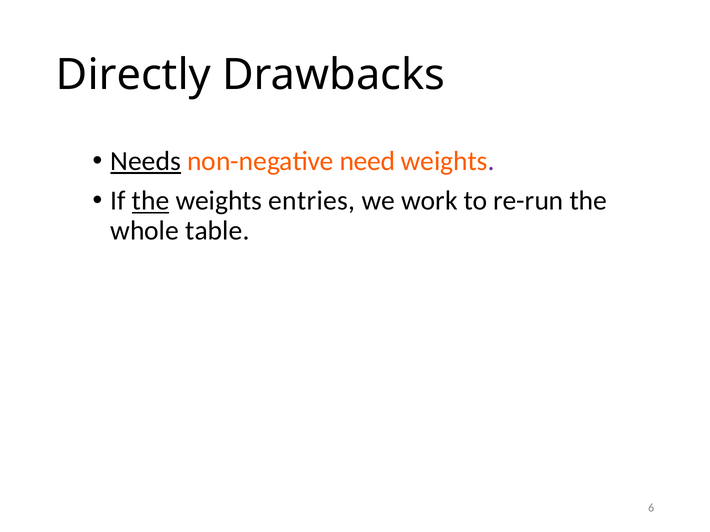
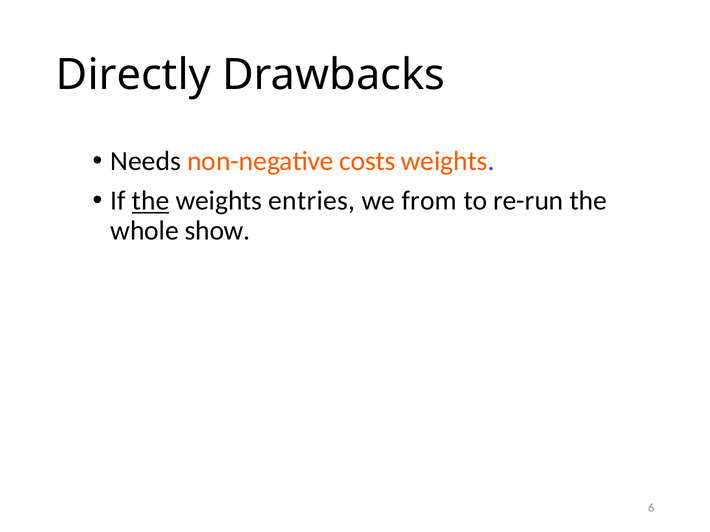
Needs underline: present -> none
need: need -> costs
work: work -> from
table: table -> show
